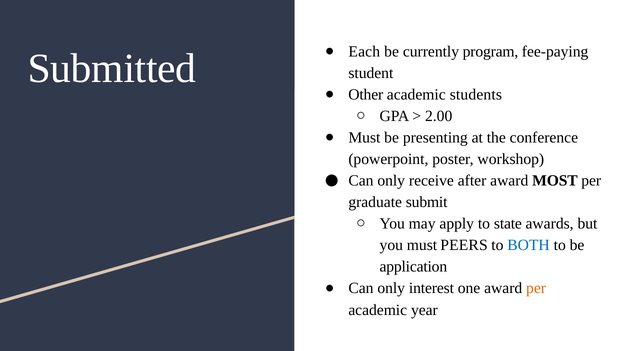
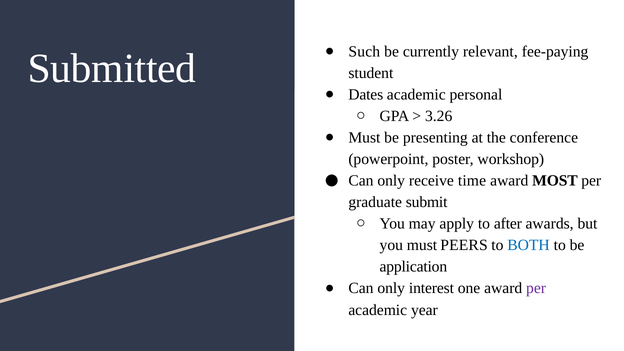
Each: Each -> Such
program: program -> relevant
Other: Other -> Dates
students: students -> personal
2.00: 2.00 -> 3.26
after: after -> time
state: state -> after
per at (536, 288) colour: orange -> purple
